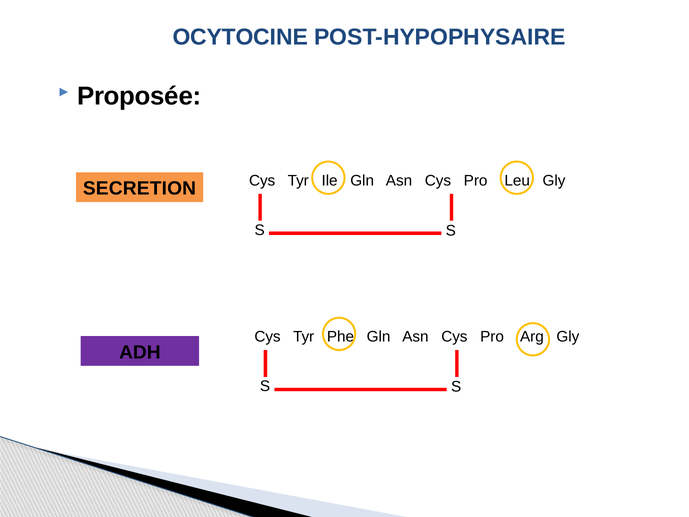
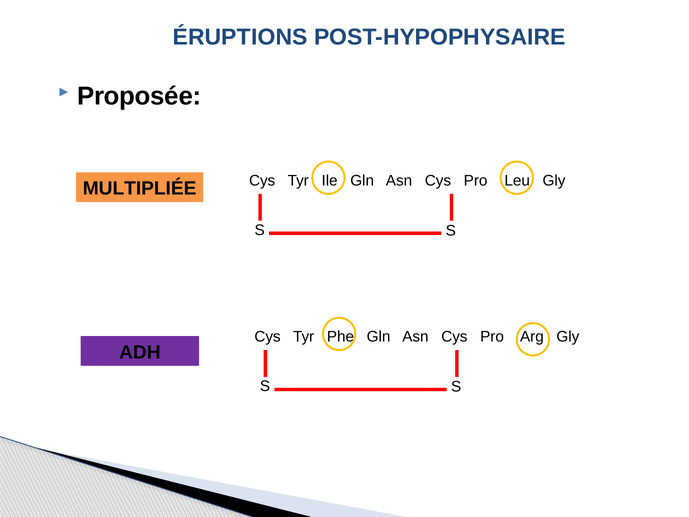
OCYTOCINE: OCYTOCINE -> ÉRUPTIONS
SECRETION: SECRETION -> MULTIPLIÉE
